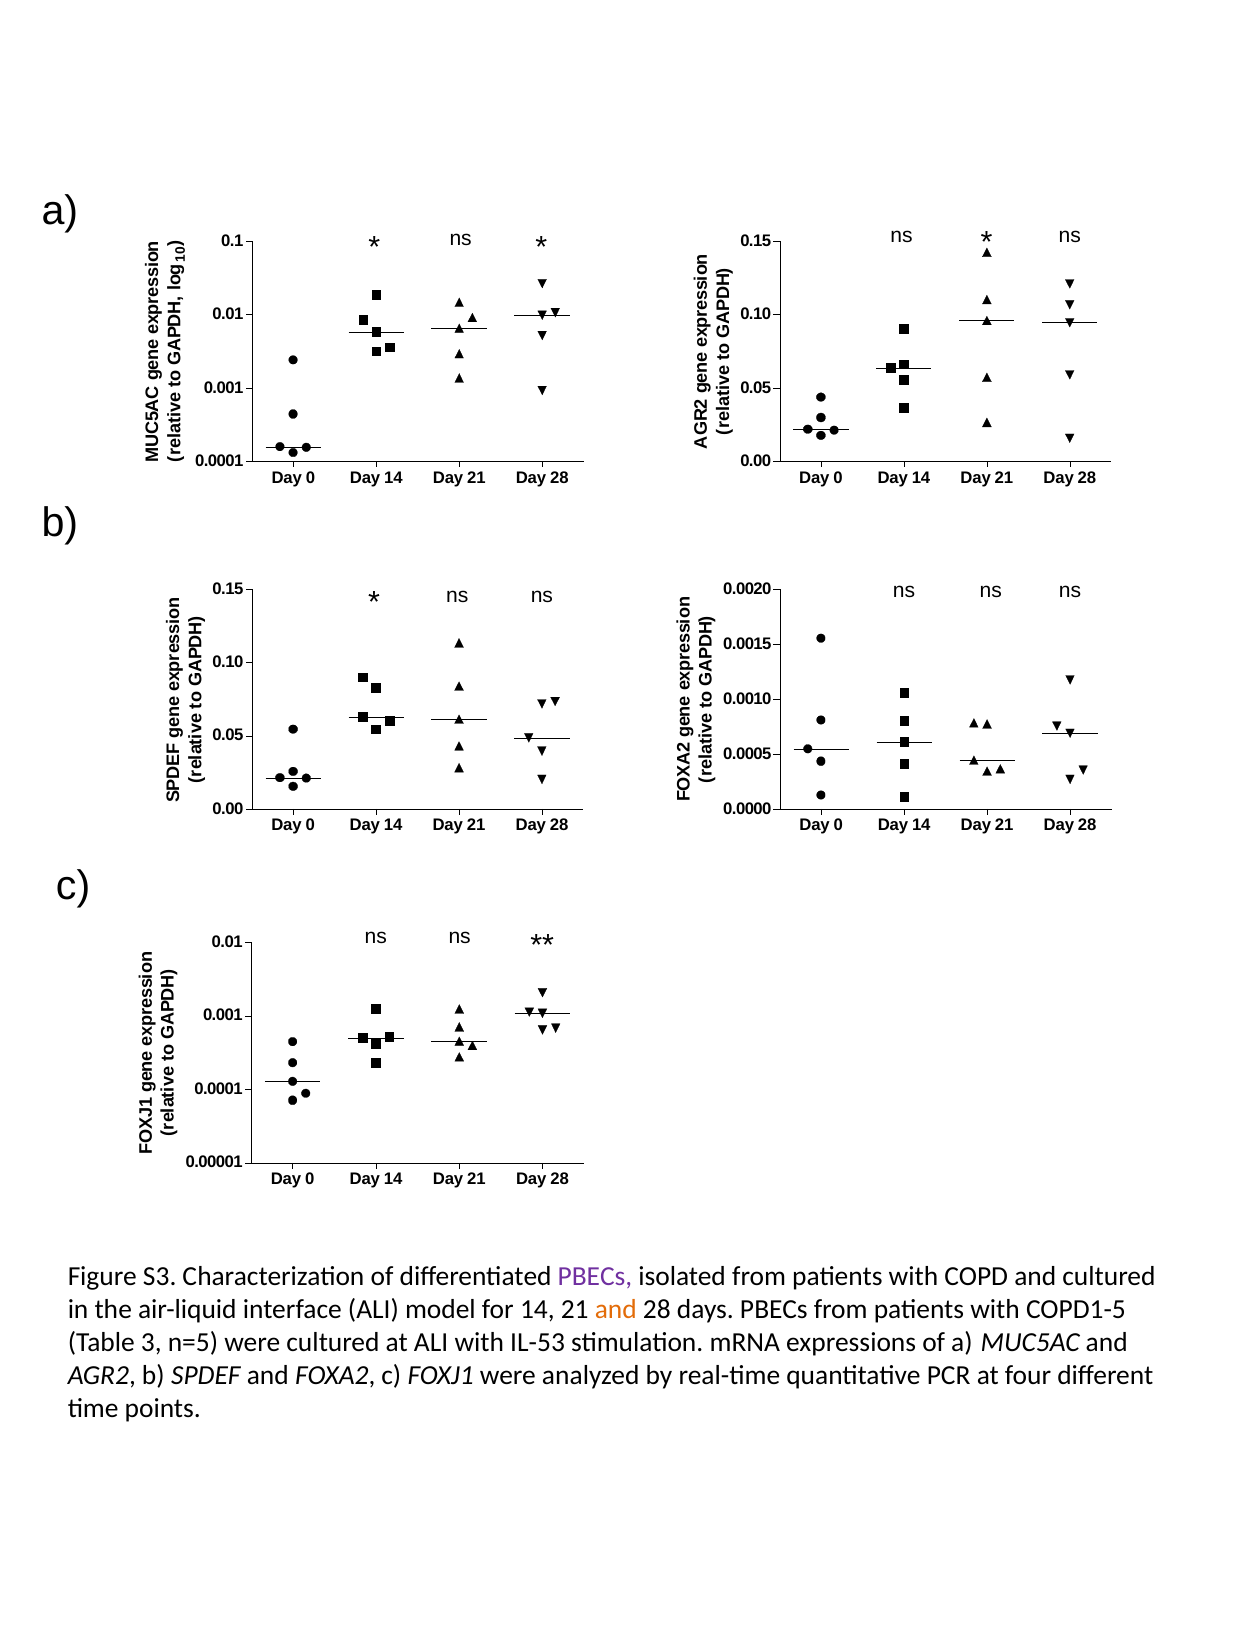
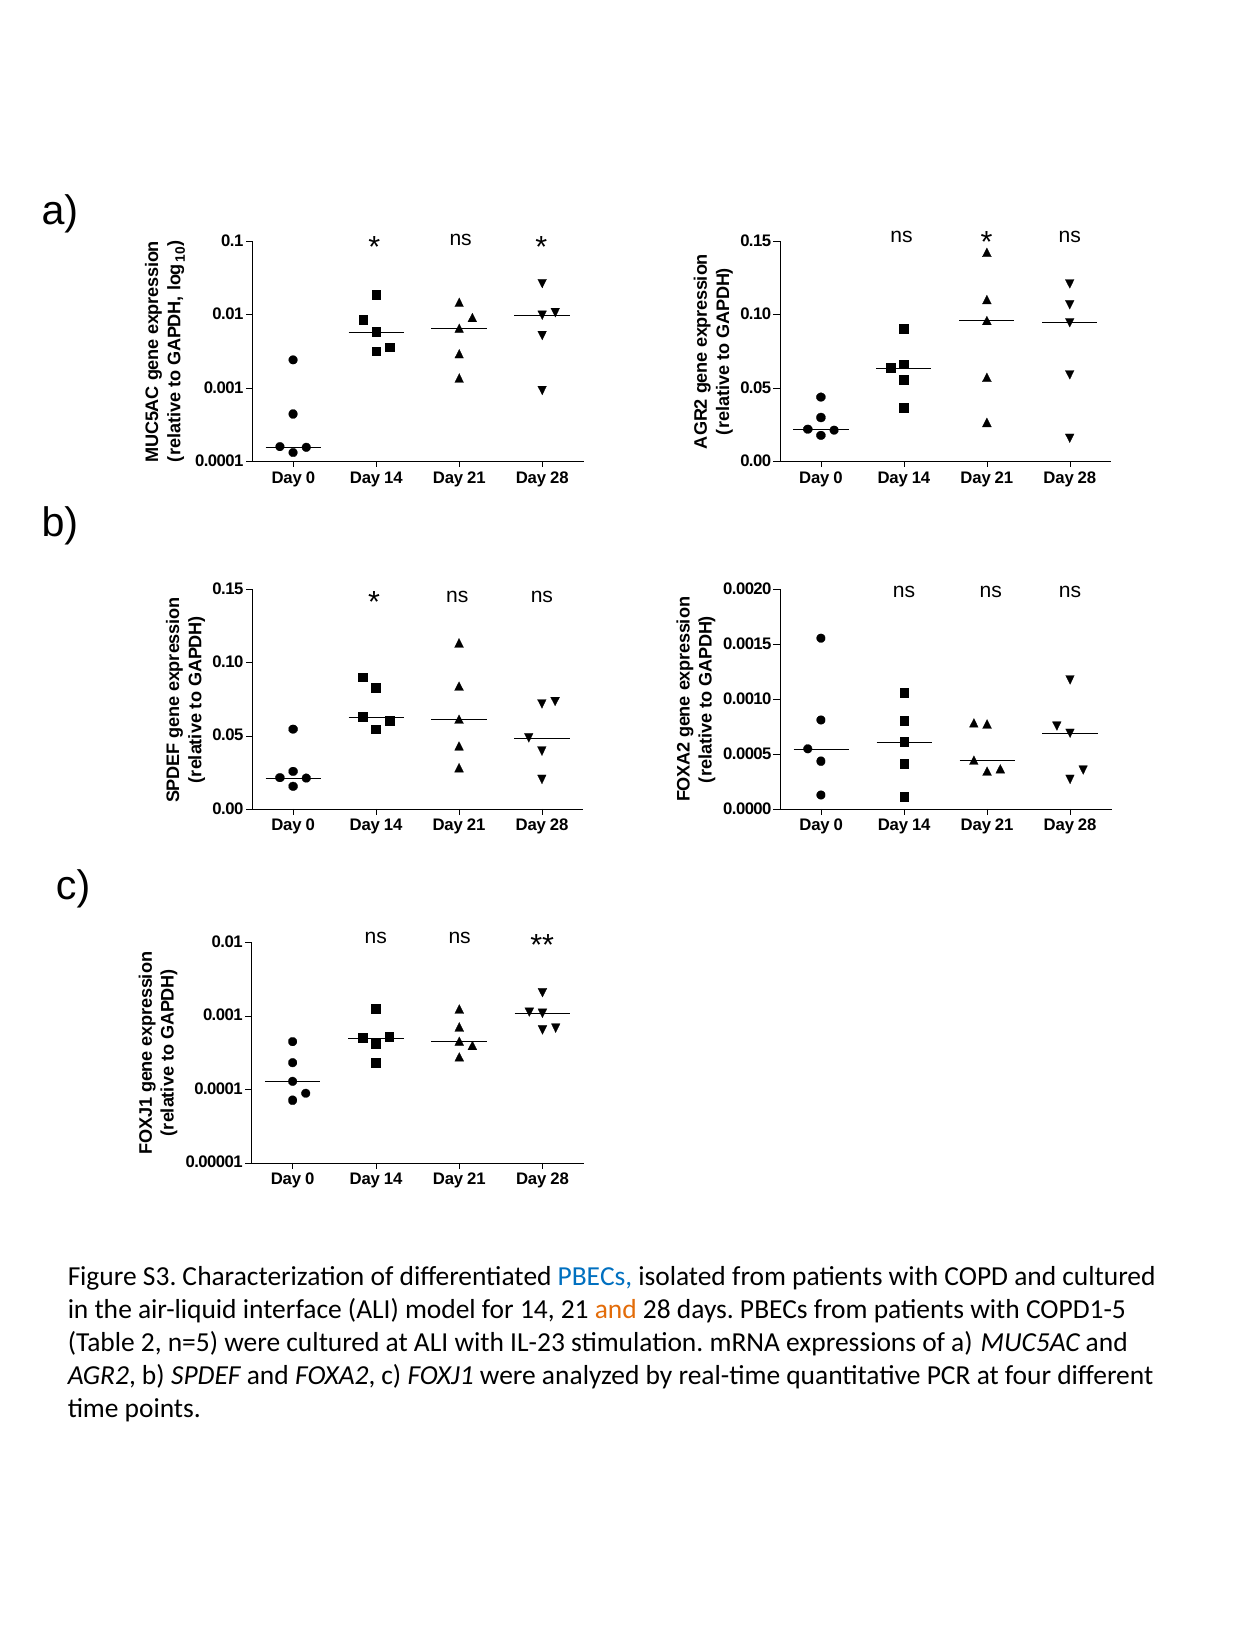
PBECs at (595, 1276) colour: purple -> blue
Table 3: 3 -> 2
IL-53: IL-53 -> IL-23
